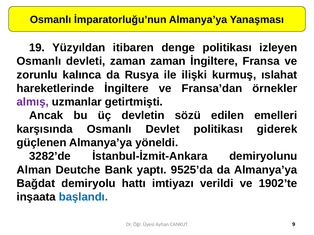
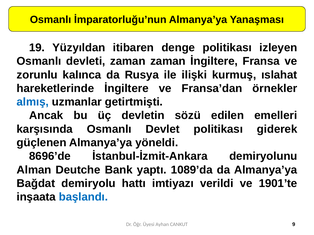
almış colour: purple -> blue
3282’de: 3282’de -> 8696’de
9525’da: 9525’da -> 1089’da
1902’te: 1902’te -> 1901’te
